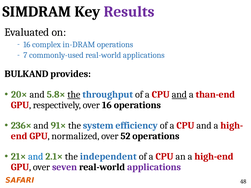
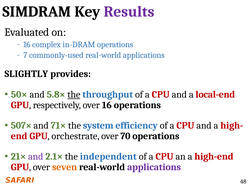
BULKAND: BULKAND -> SLIGHTLY
20×: 20× -> 50×
and at (179, 95) underline: present -> none
than-end: than-end -> local-end
236×: 236× -> 507×
91×: 91× -> 71×
normalized: normalized -> orchestrate
52: 52 -> 70
and at (36, 157) colour: blue -> purple
seven colour: purple -> orange
